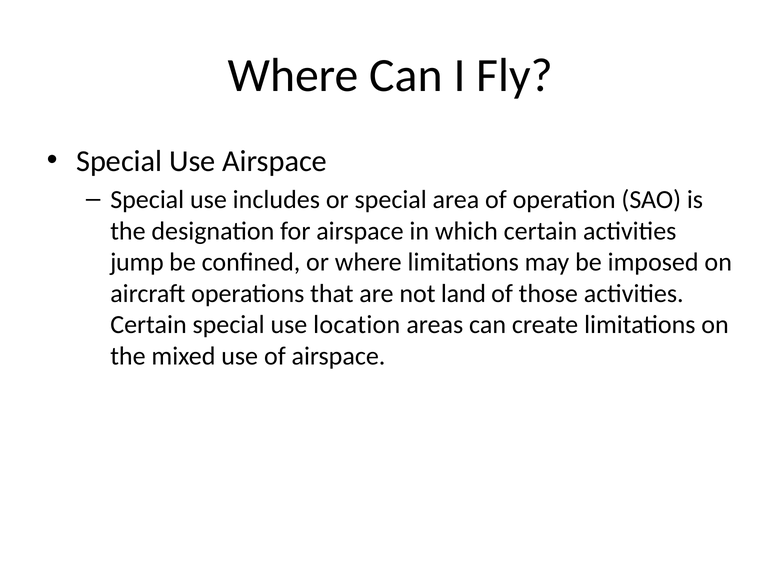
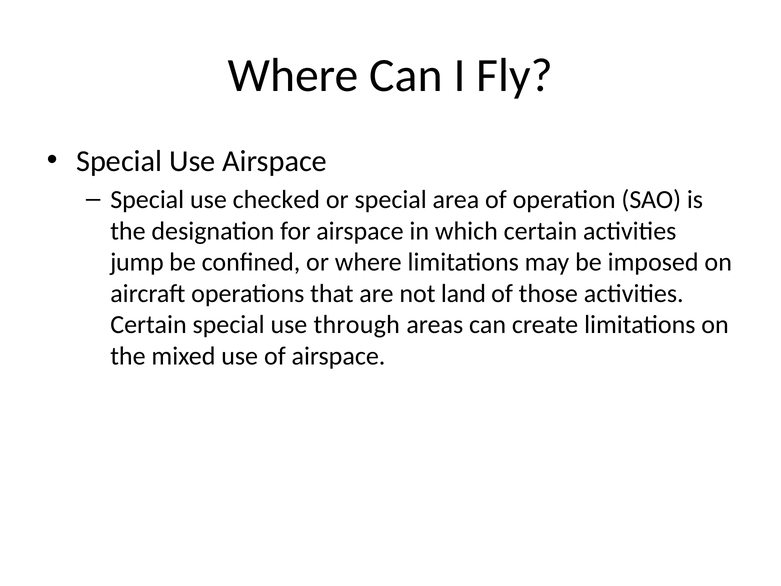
includes: includes -> checked
location: location -> through
